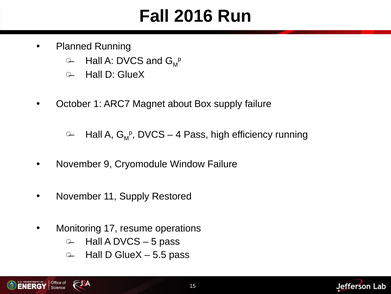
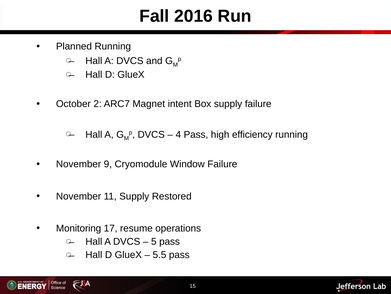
1: 1 -> 2
about: about -> intent
